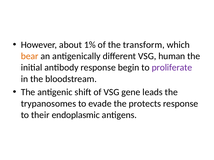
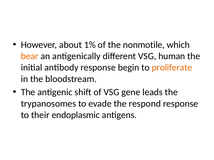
transform: transform -> nonmotile
proliferate colour: purple -> orange
protects: protects -> respond
